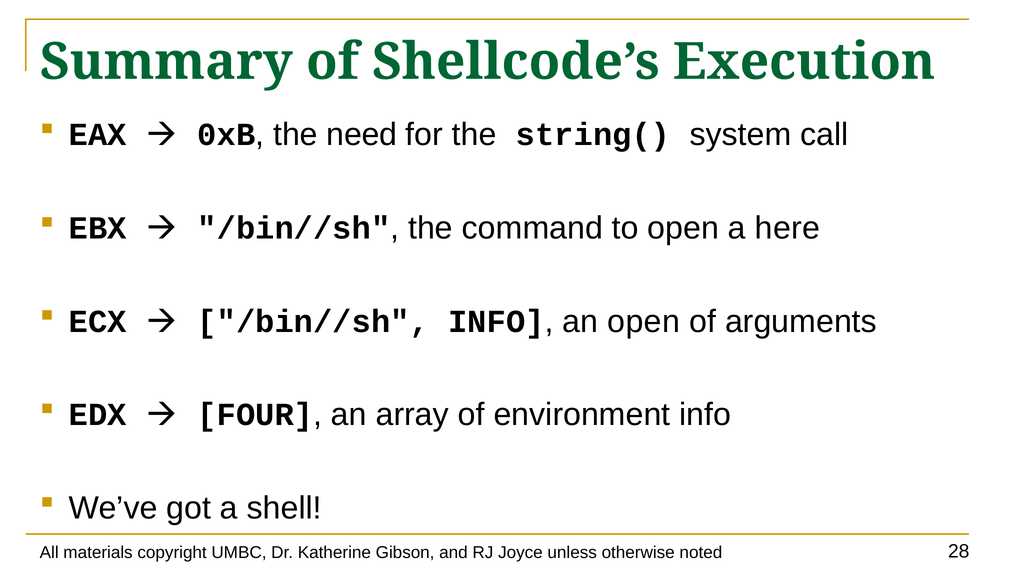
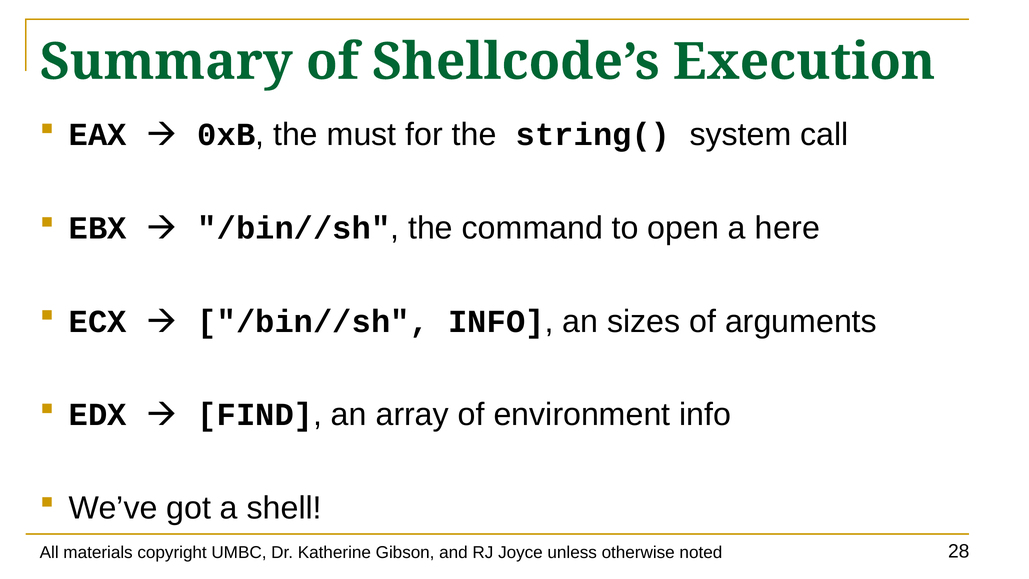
need: need -> must
an open: open -> sizes
FOUR: FOUR -> FIND
